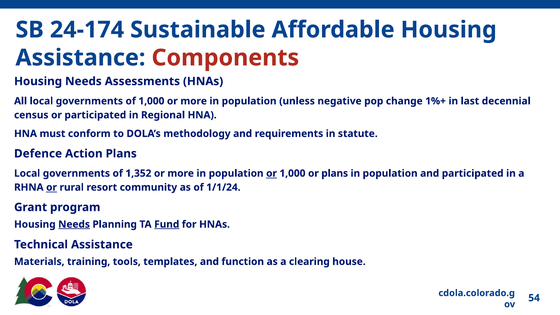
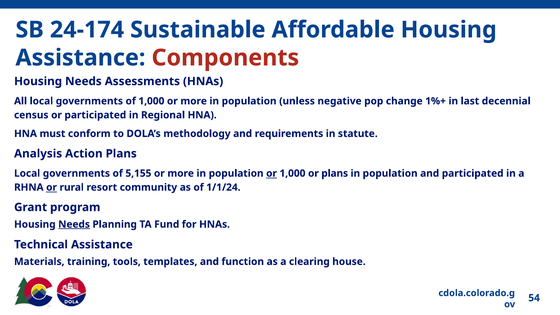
Defence: Defence -> Analysis
1,352: 1,352 -> 5,155
Fund underline: present -> none
